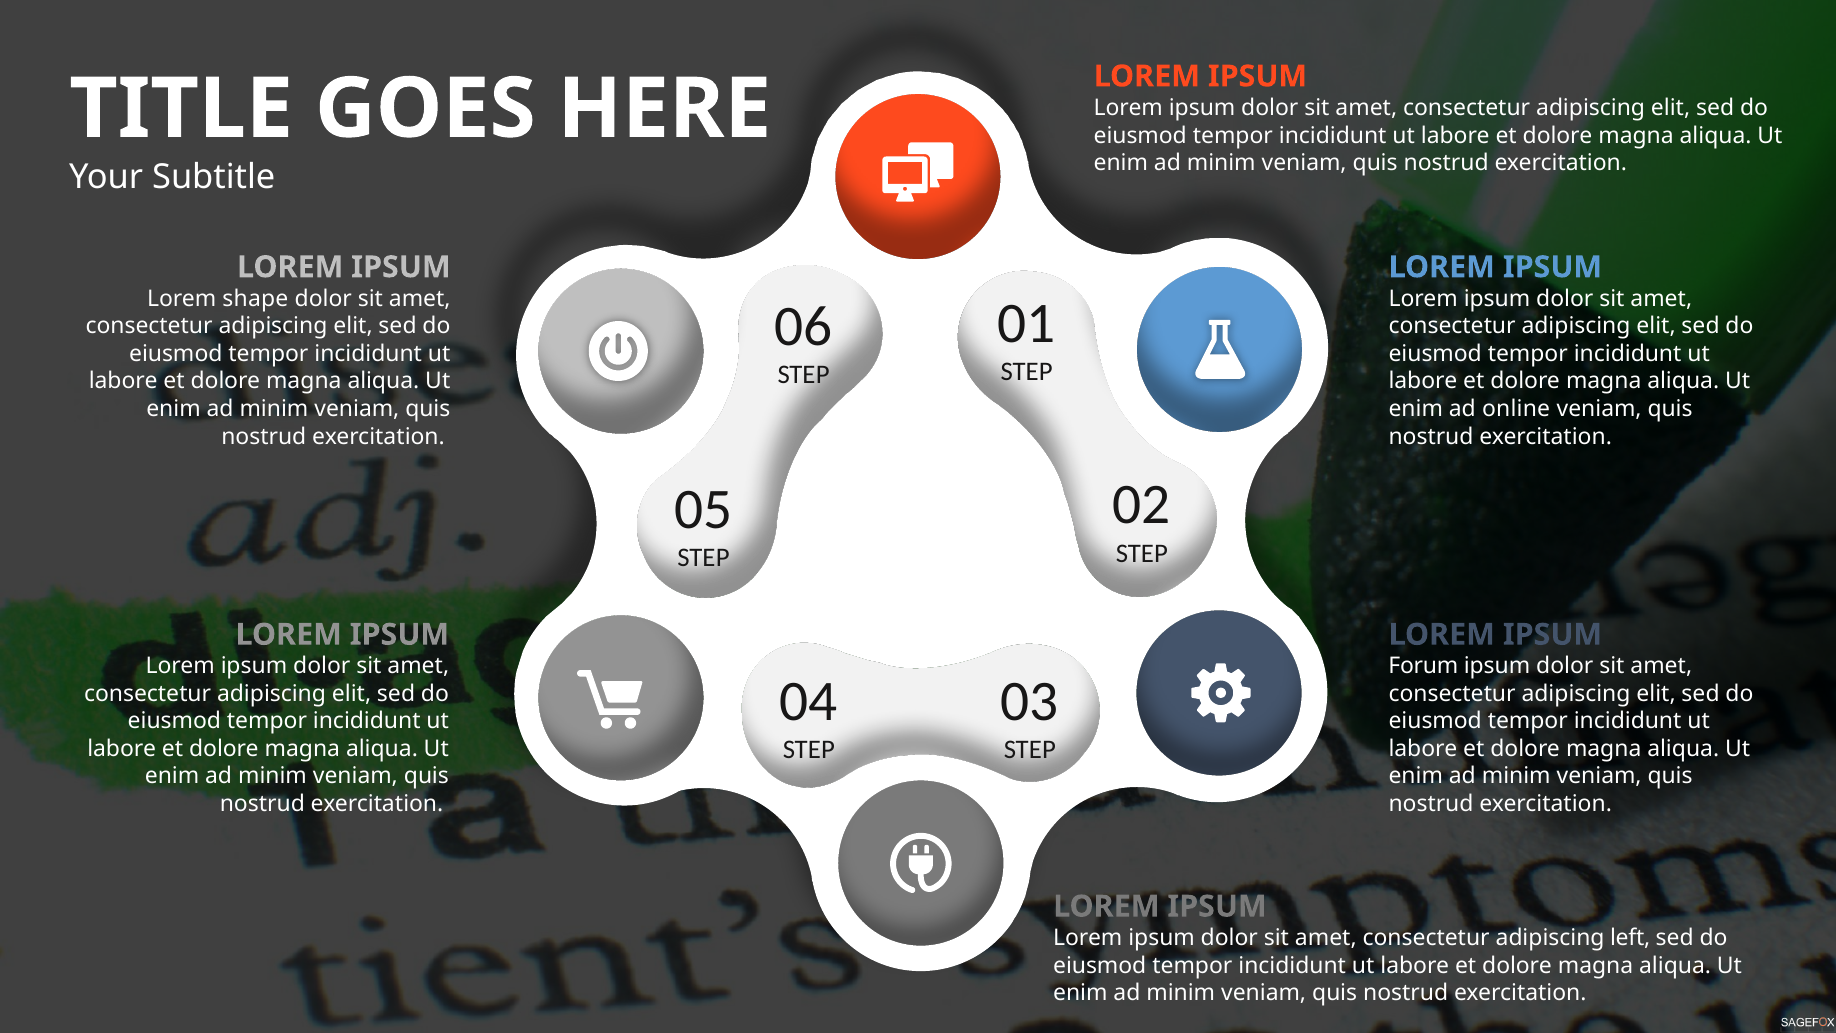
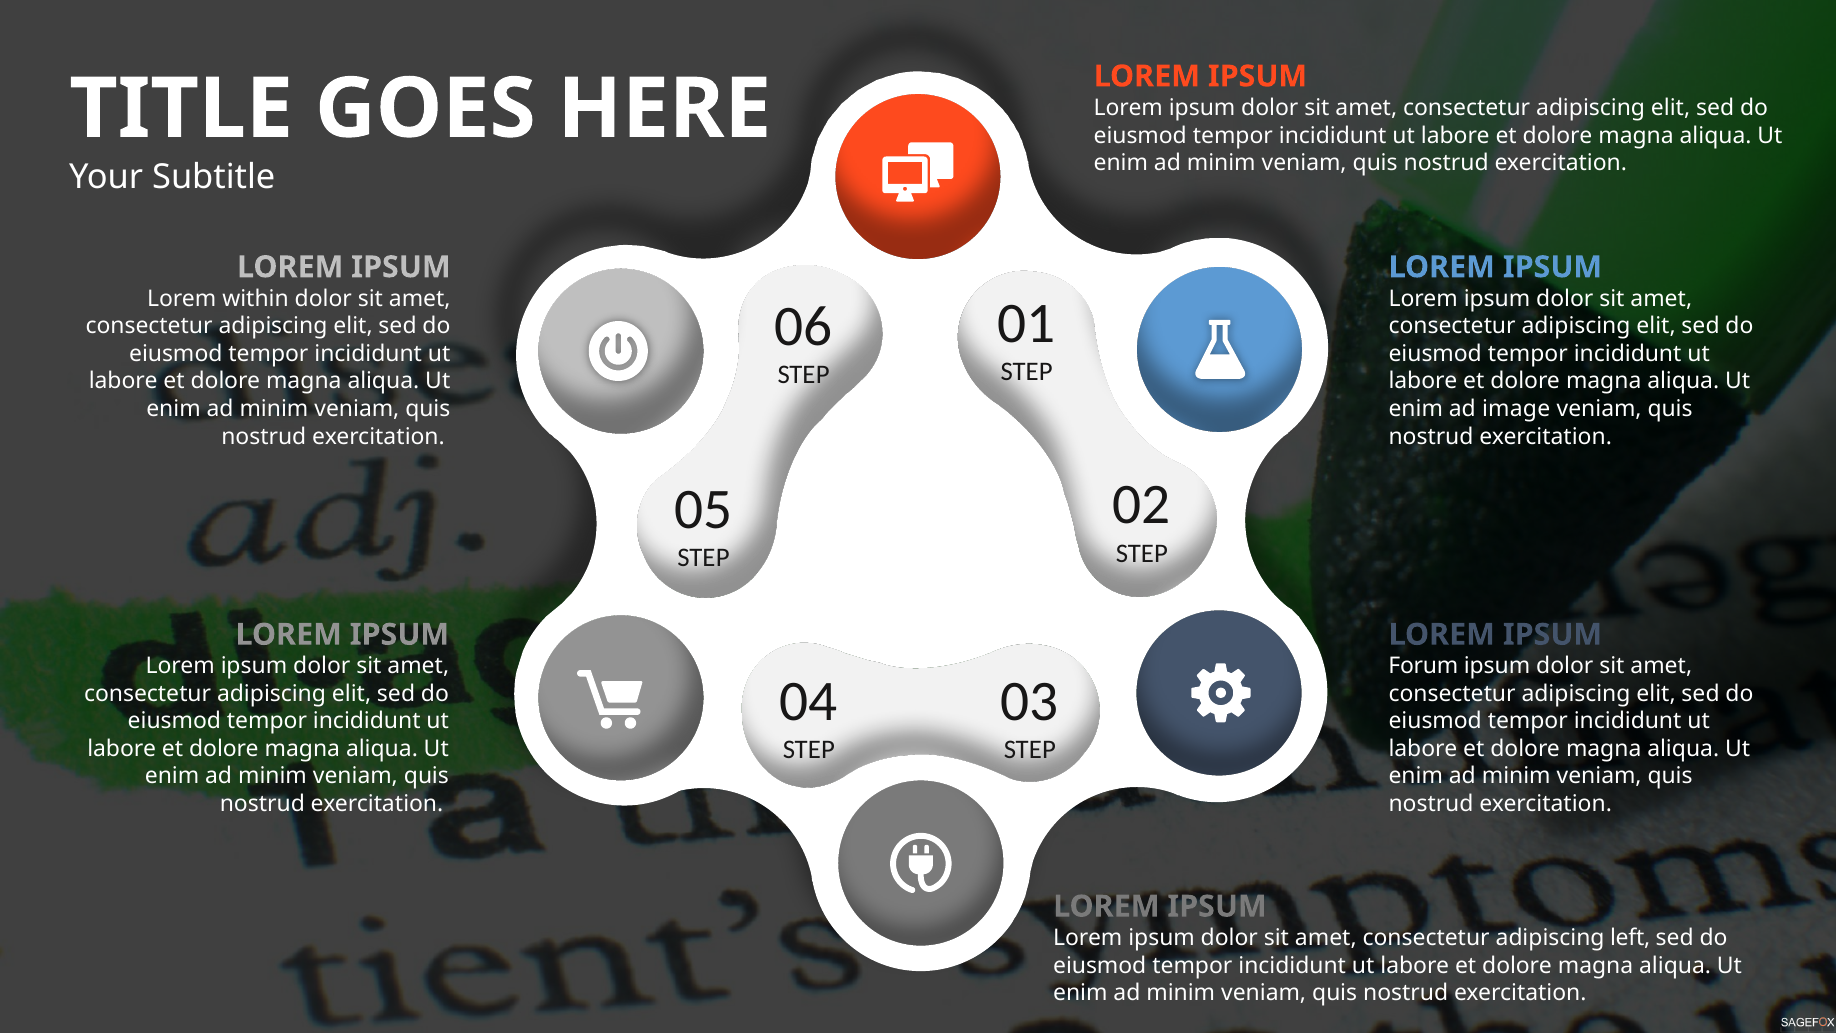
shape: shape -> within
online: online -> image
